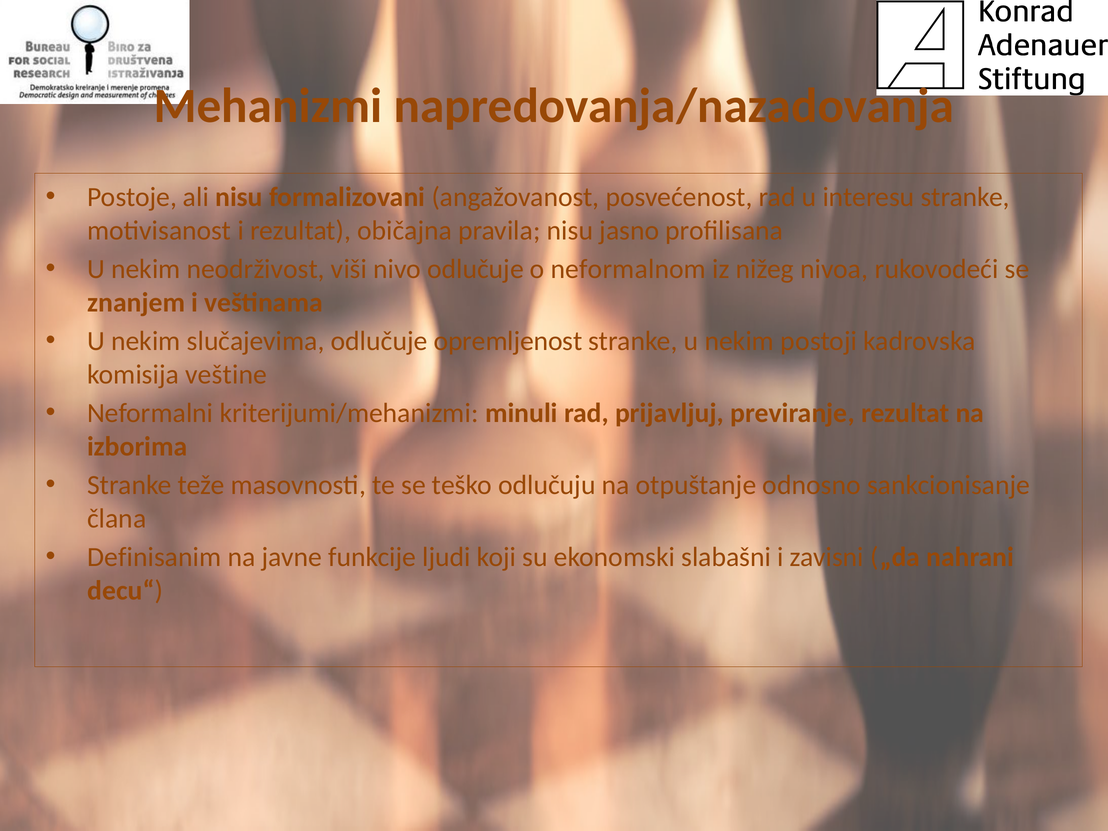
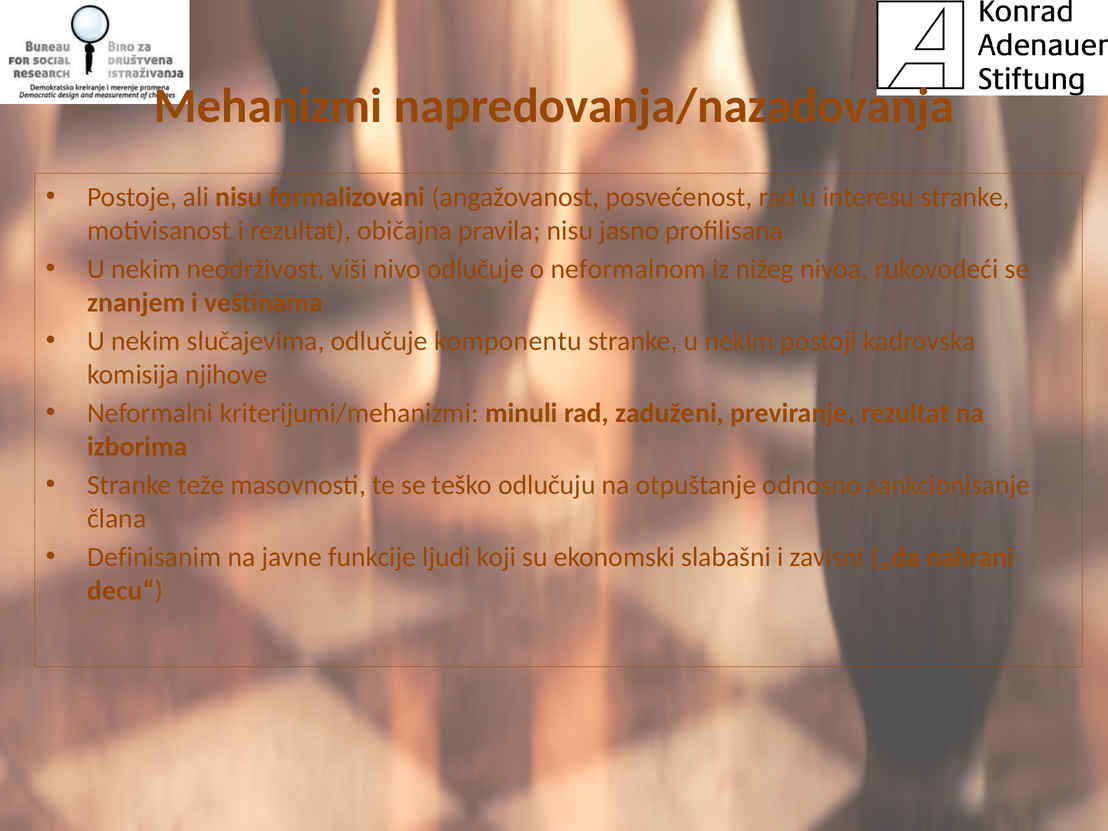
opremljenost: opremljenost -> komponentu
veštine: veštine -> njihove
prijavljuj: prijavljuj -> zaduženi
